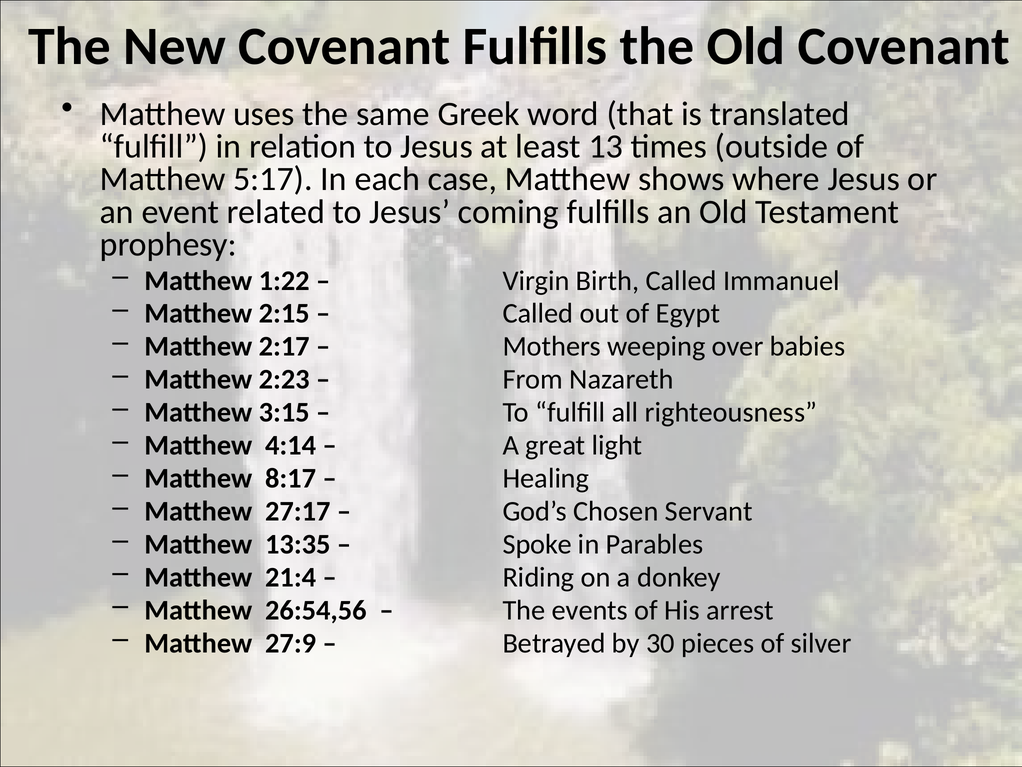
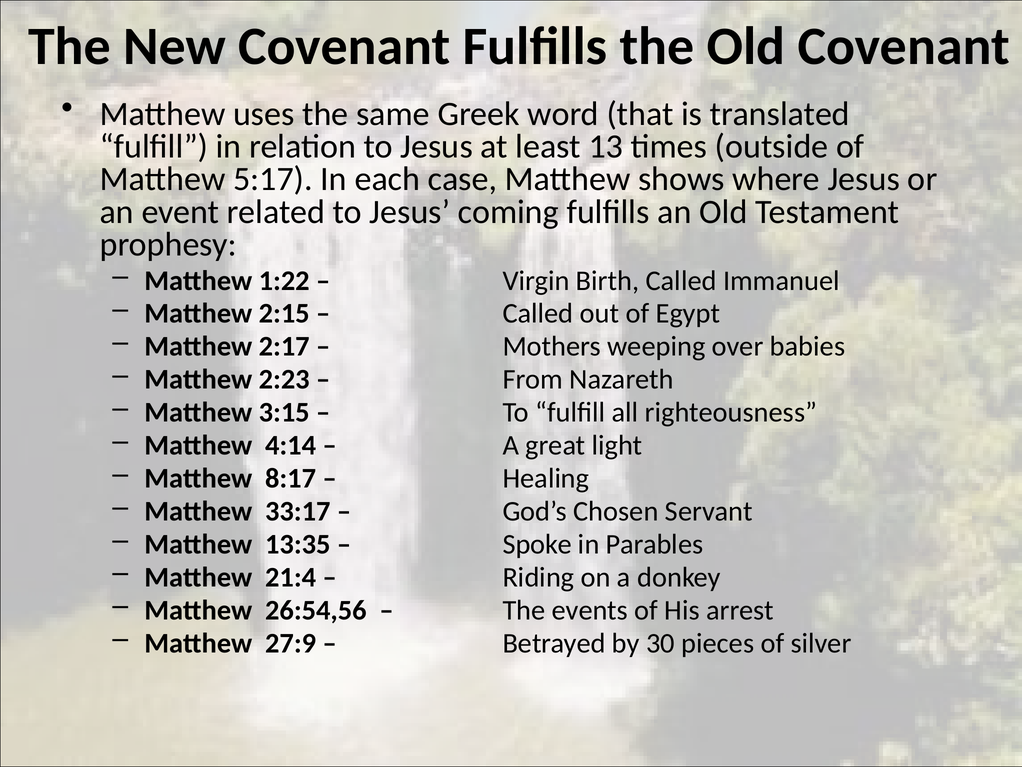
27:17: 27:17 -> 33:17
